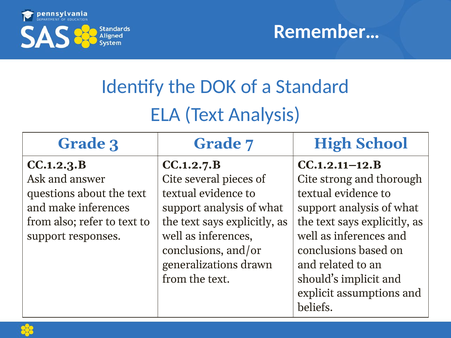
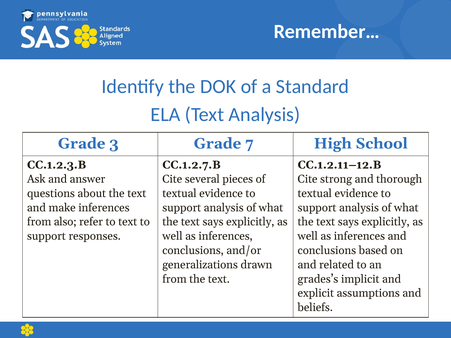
should’s: should’s -> grades’s
